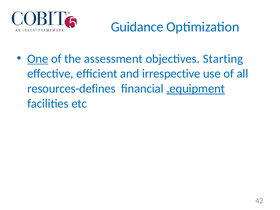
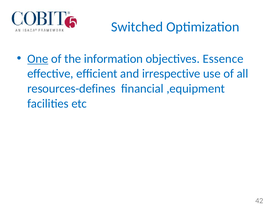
Guidance: Guidance -> Switched
assessment: assessment -> information
Starting: Starting -> Essence
,equipment underline: present -> none
